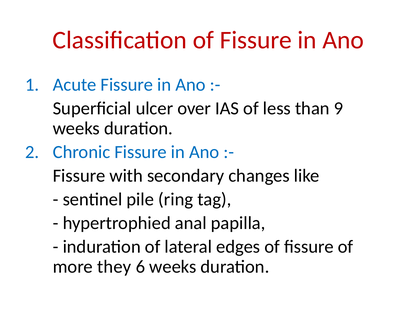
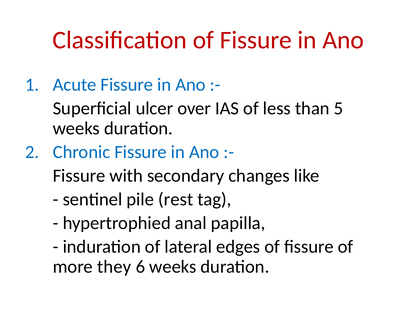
9: 9 -> 5
ring: ring -> rest
